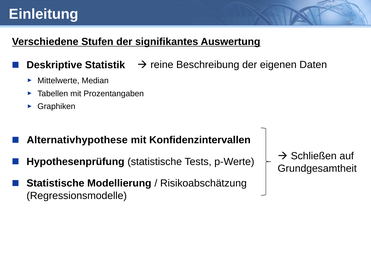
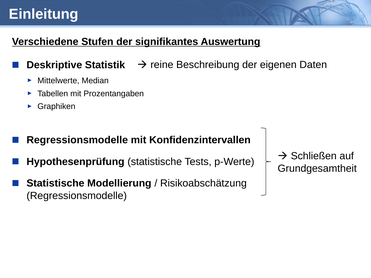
Alternativhypothese at (77, 140): Alternativhypothese -> Regressionsmodelle
